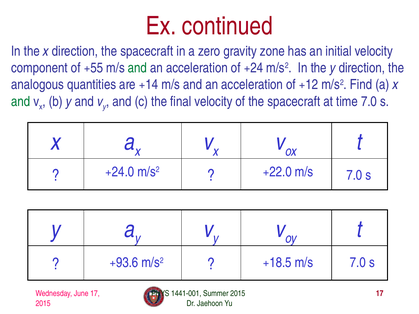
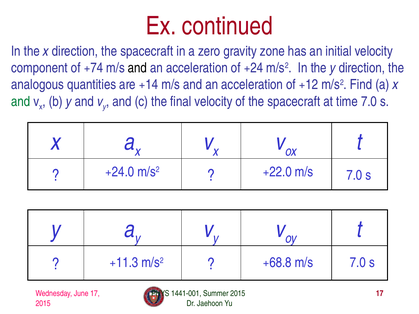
+55: +55 -> +74
and at (137, 68) colour: green -> black
+93.6: +93.6 -> +11.3
+18.5: +18.5 -> +68.8
